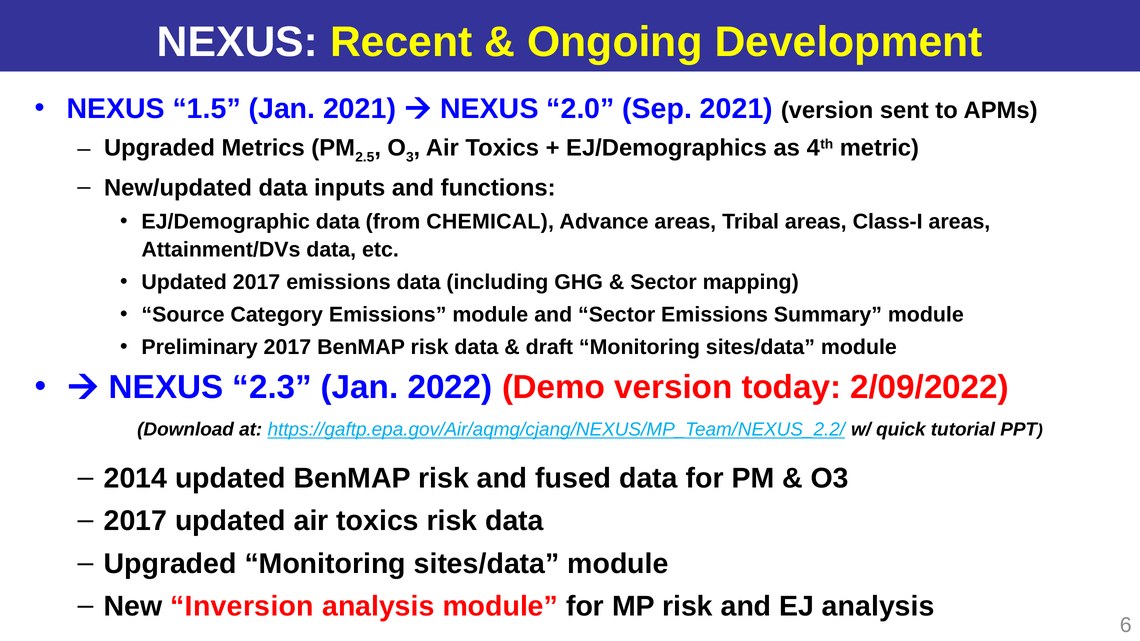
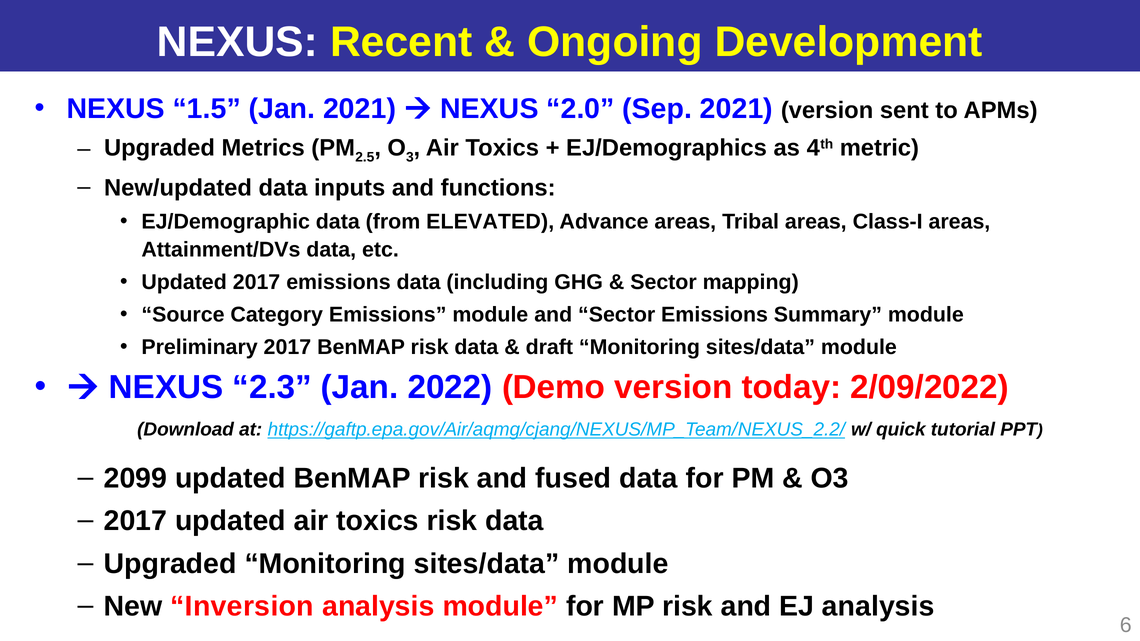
CHEMICAL: CHEMICAL -> ELEVATED
2014: 2014 -> 2099
